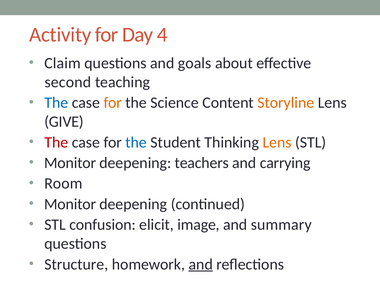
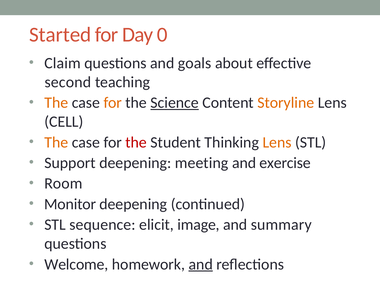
Activity: Activity -> Started
4: 4 -> 0
The at (56, 103) colour: blue -> orange
Science underline: none -> present
GIVE: GIVE -> CELL
The at (56, 142) colour: red -> orange
the at (136, 142) colour: blue -> red
Monitor at (70, 163): Monitor -> Support
teachers: teachers -> meeting
carrying: carrying -> exercise
confusion: confusion -> sequence
Structure: Structure -> Welcome
